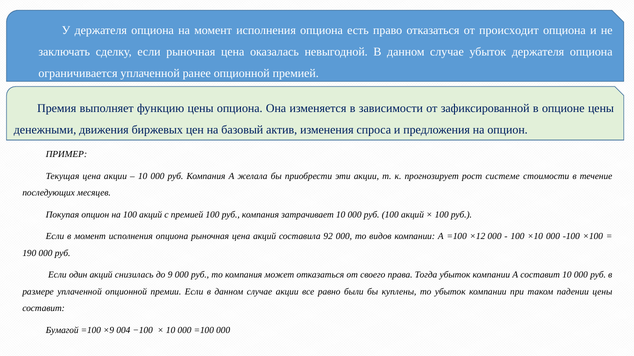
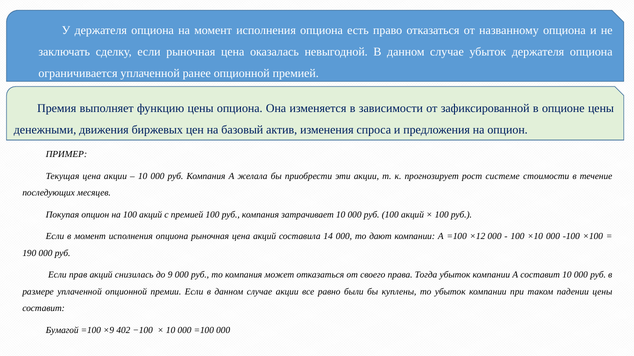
происходит: происходит -> названному
92: 92 -> 14
видов: видов -> дают
один: один -> прав
004: 004 -> 402
